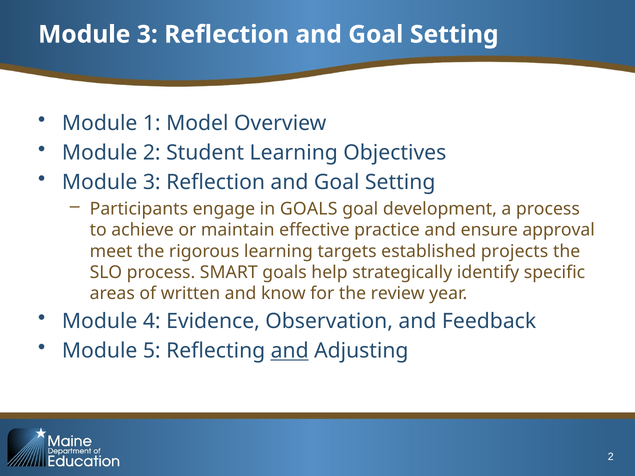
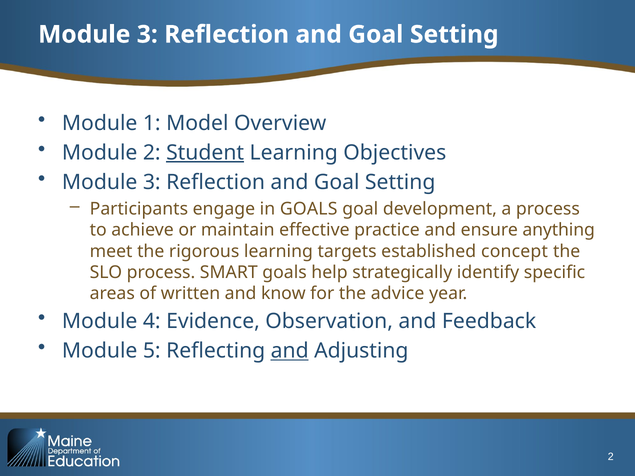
Student underline: none -> present
approval: approval -> anything
projects: projects -> concept
review: review -> advice
